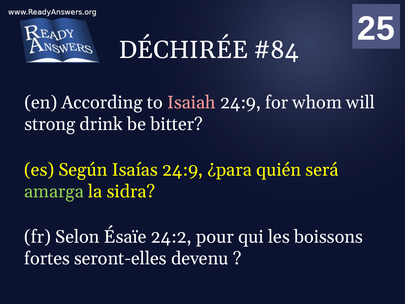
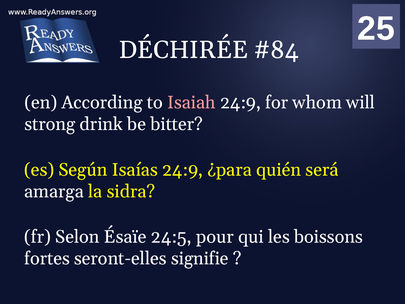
amarga colour: light green -> white
24:2: 24:2 -> 24:5
devenu: devenu -> signifie
